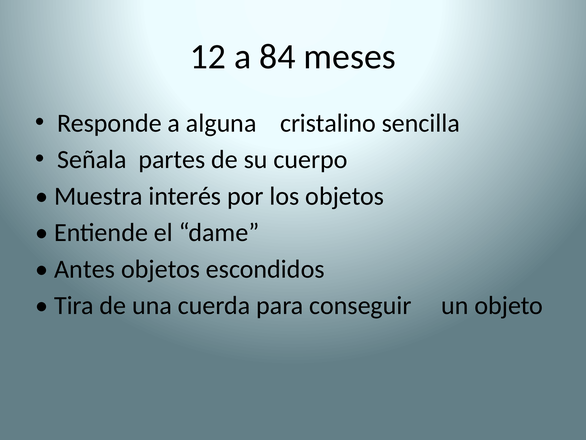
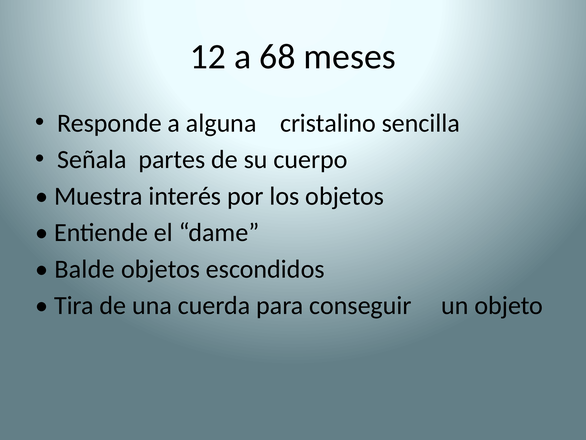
84: 84 -> 68
Antes: Antes -> Balde
